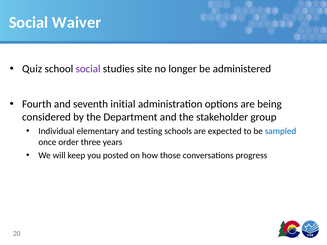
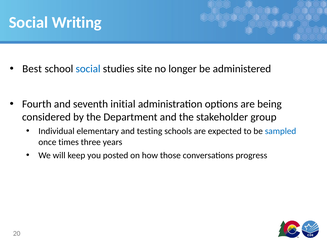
Waiver: Waiver -> Writing
Quiz: Quiz -> Best
social at (88, 69) colour: purple -> blue
order: order -> times
